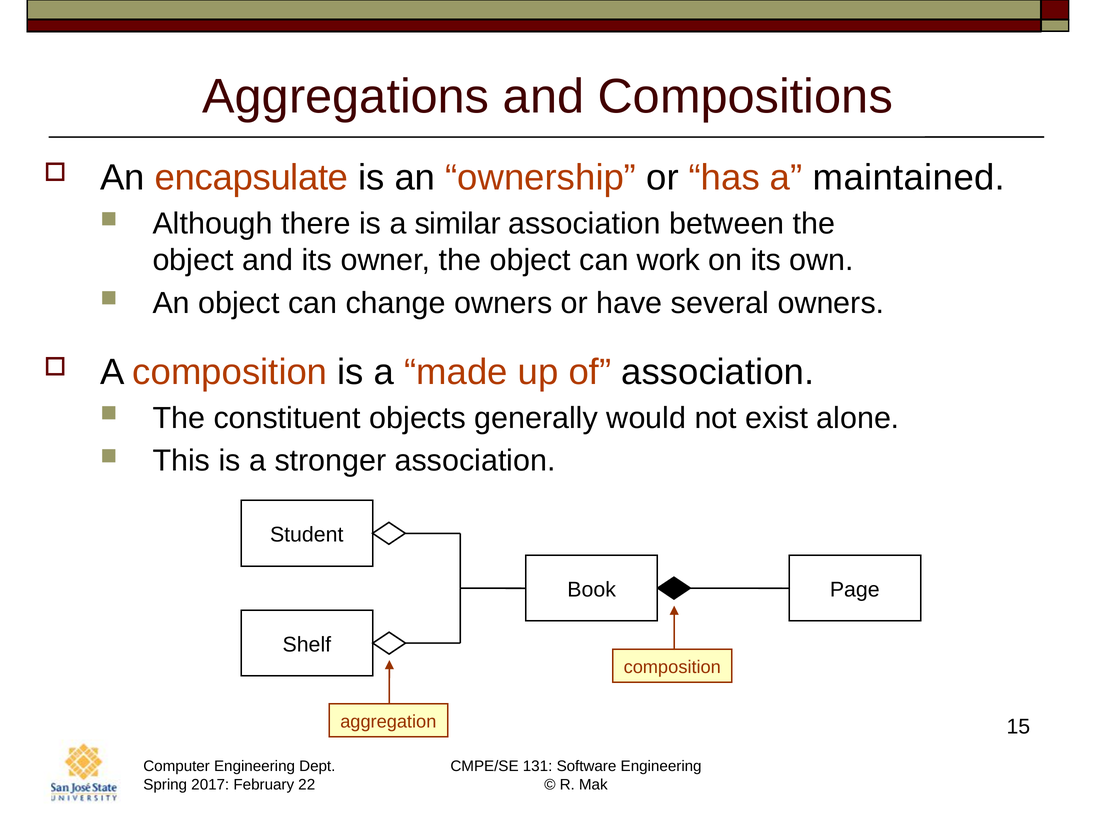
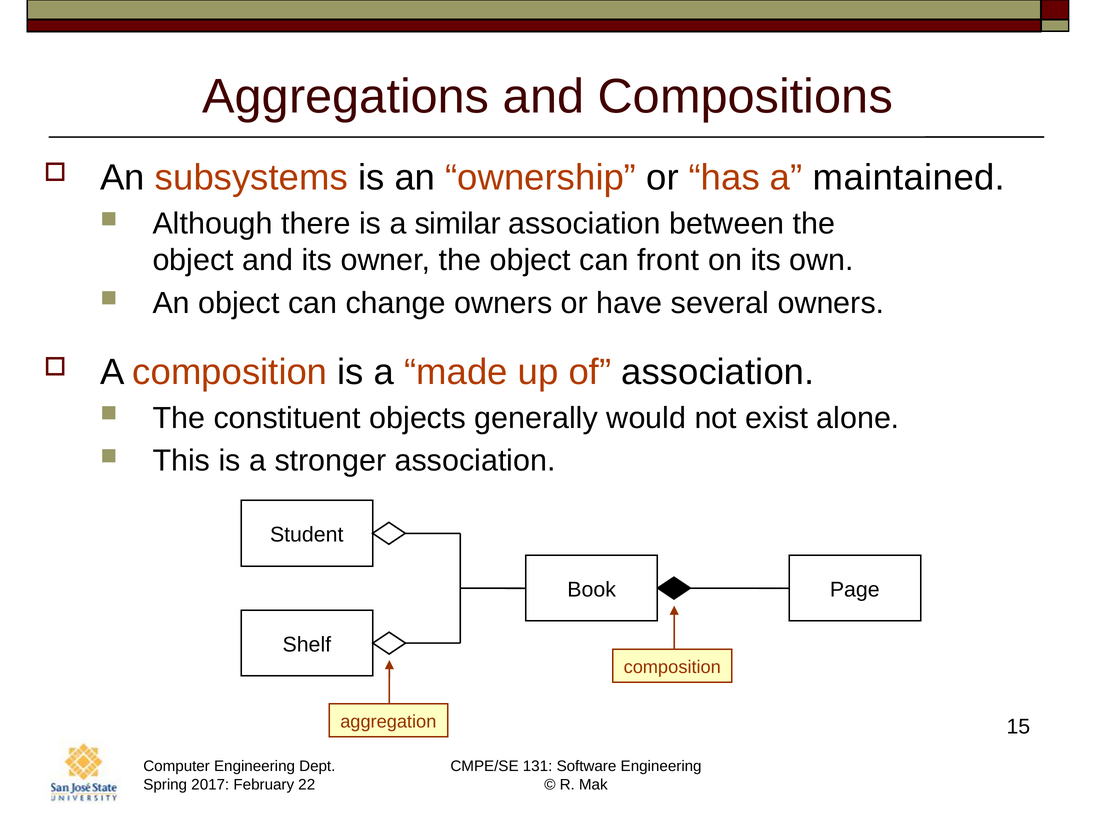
encapsulate: encapsulate -> subsystems
work: work -> front
